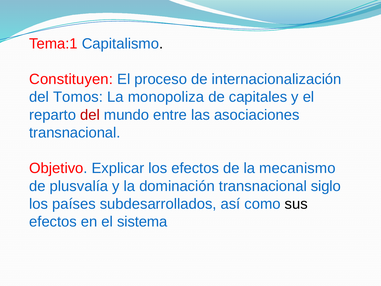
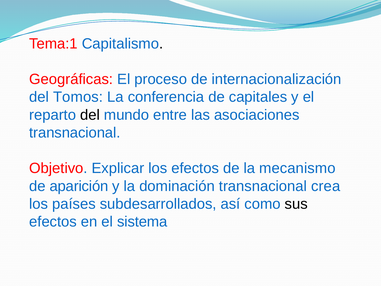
Constituyen: Constituyen -> Geográficas
monopoliza: monopoliza -> conferencia
del at (90, 115) colour: red -> black
plusvalía: plusvalía -> aparición
siglo: siglo -> crea
